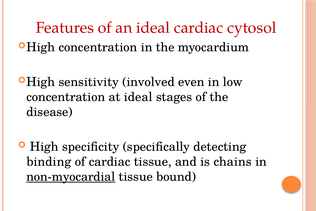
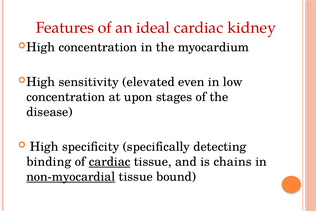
cytosol: cytosol -> kidney
involved: involved -> elevated
at ideal: ideal -> upon
cardiac at (110, 161) underline: none -> present
